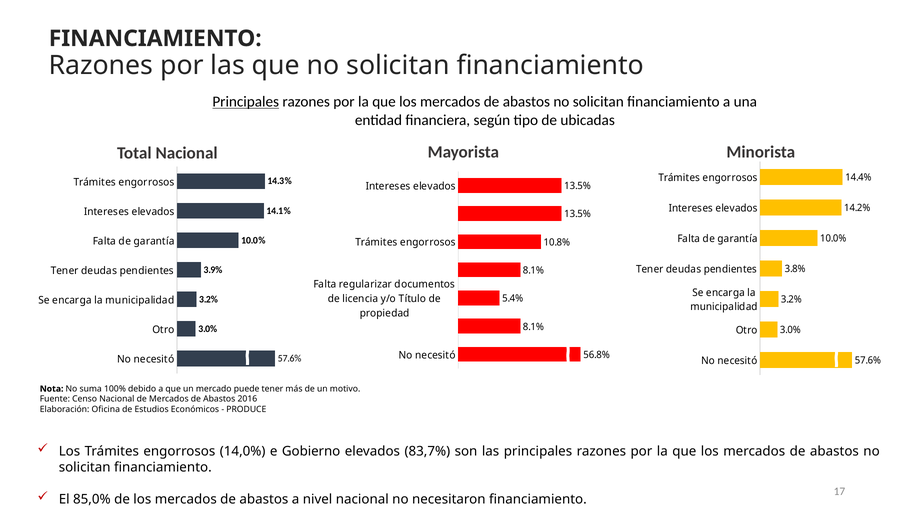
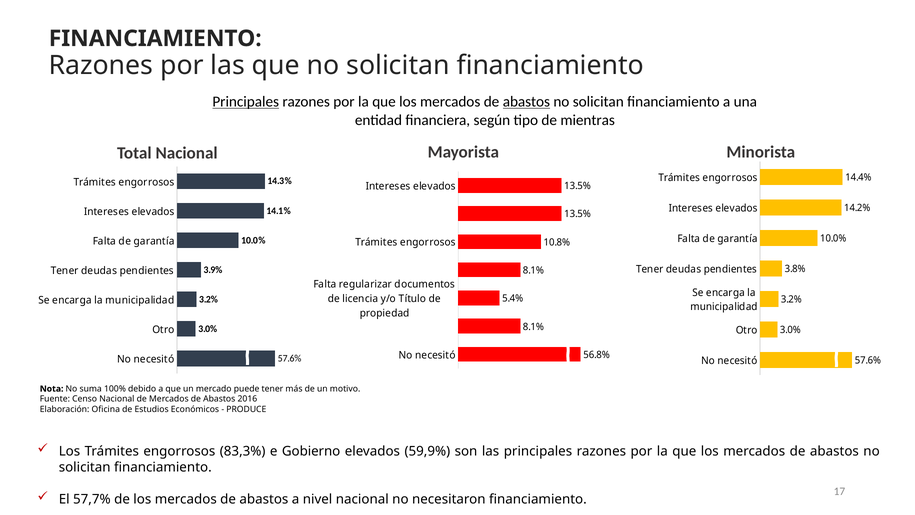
abastos at (526, 102) underline: none -> present
ubicadas: ubicadas -> mientras
14,0%: 14,0% -> 83,3%
83,7%: 83,7% -> 59,9%
85,0%: 85,0% -> 57,7%
